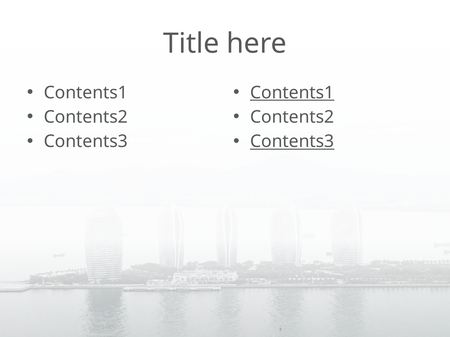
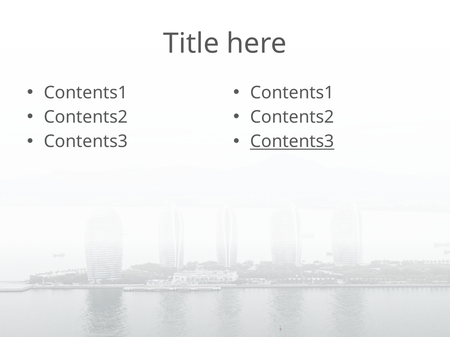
Contents1 at (292, 93) underline: present -> none
